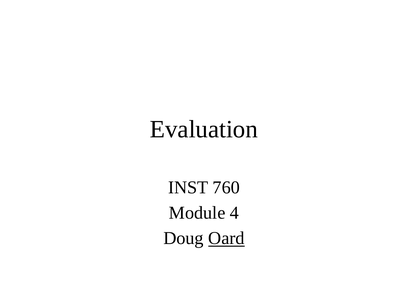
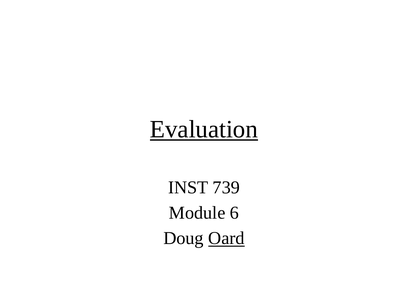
Evaluation underline: none -> present
760: 760 -> 739
4: 4 -> 6
